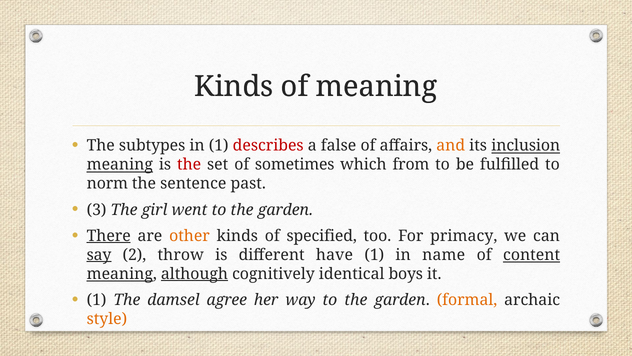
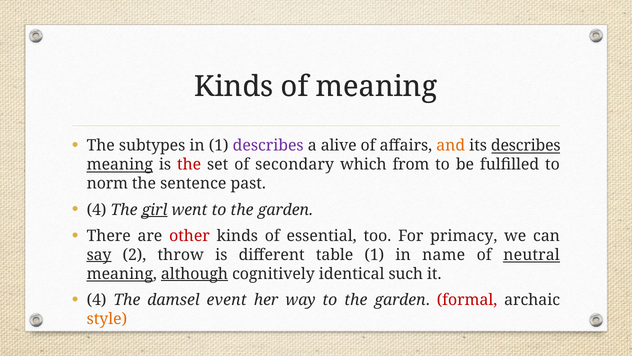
describes at (268, 146) colour: red -> purple
false: false -> alive
its inclusion: inclusion -> describes
sometimes: sometimes -> secondary
3 at (97, 210): 3 -> 4
girl underline: none -> present
There underline: present -> none
other colour: orange -> red
specified: specified -> essential
have: have -> table
content: content -> neutral
boys: boys -> such
1 at (97, 300): 1 -> 4
agree: agree -> event
formal colour: orange -> red
